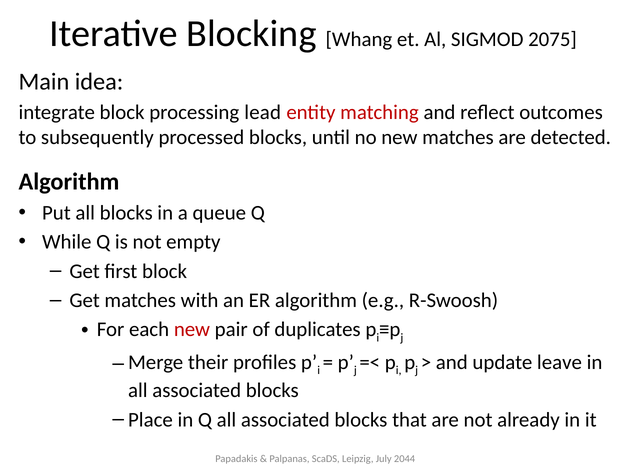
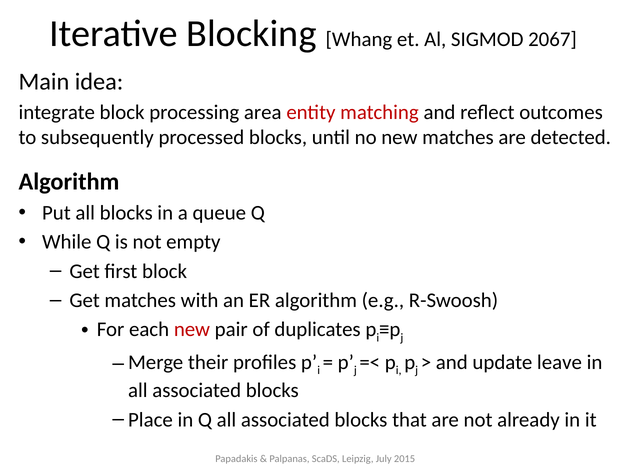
2075: 2075 -> 2067
lead: lead -> area
2044: 2044 -> 2015
